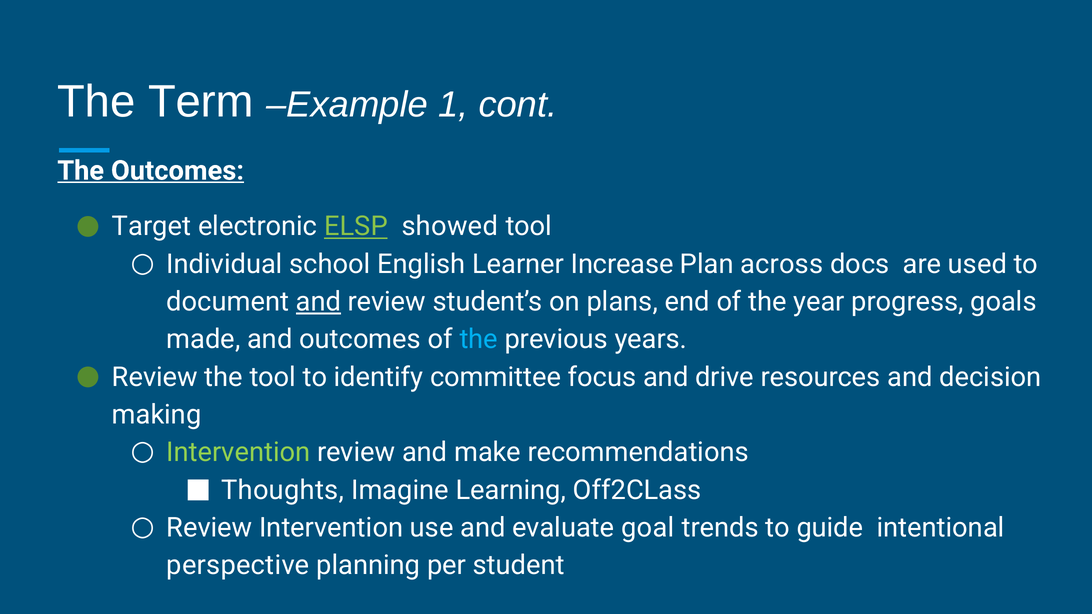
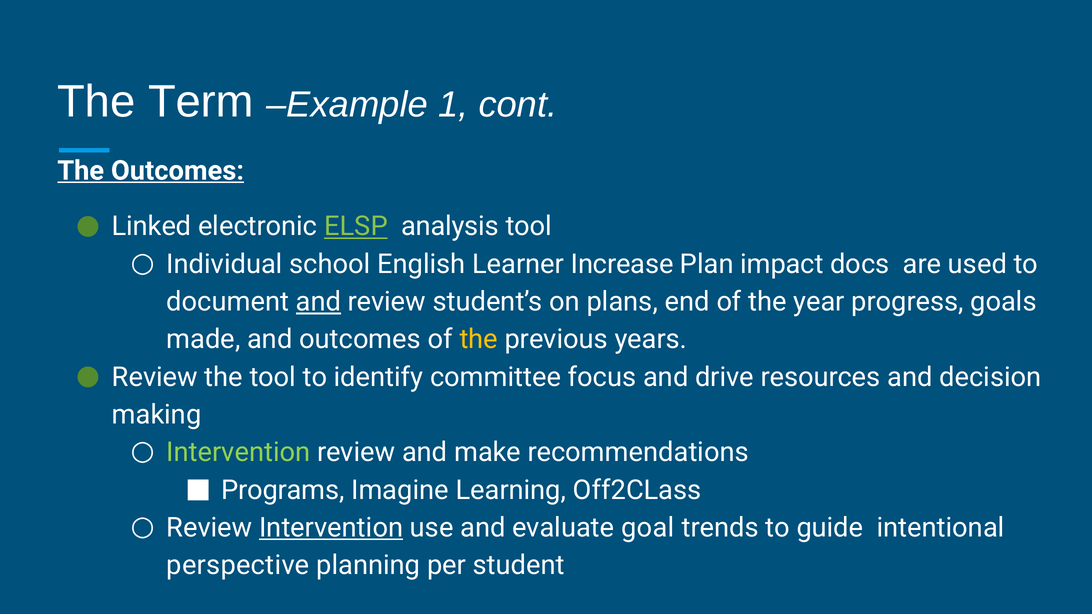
Target: Target -> Linked
showed: showed -> analysis
across: across -> impact
the at (479, 340) colour: light blue -> yellow
Thoughts: Thoughts -> Programs
Intervention at (331, 528) underline: none -> present
